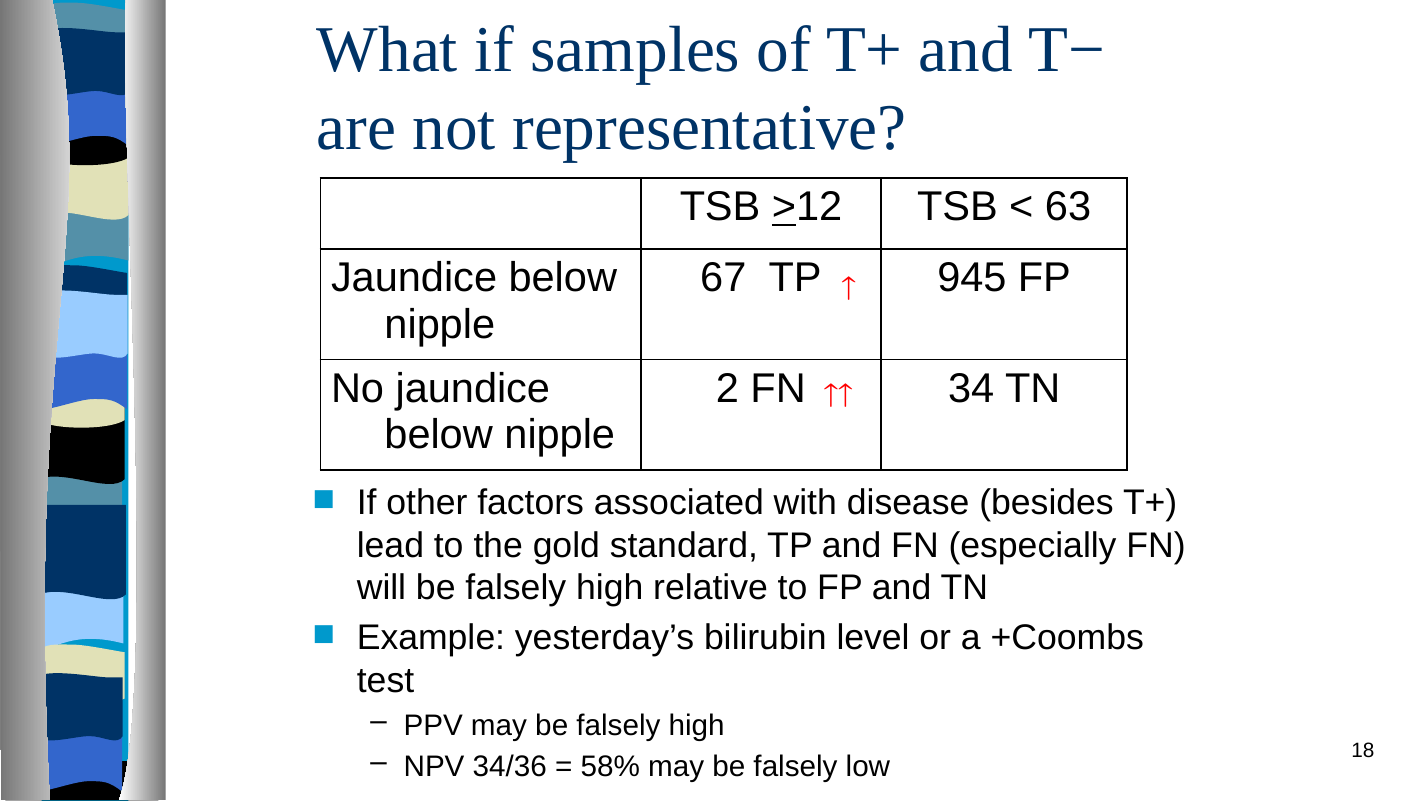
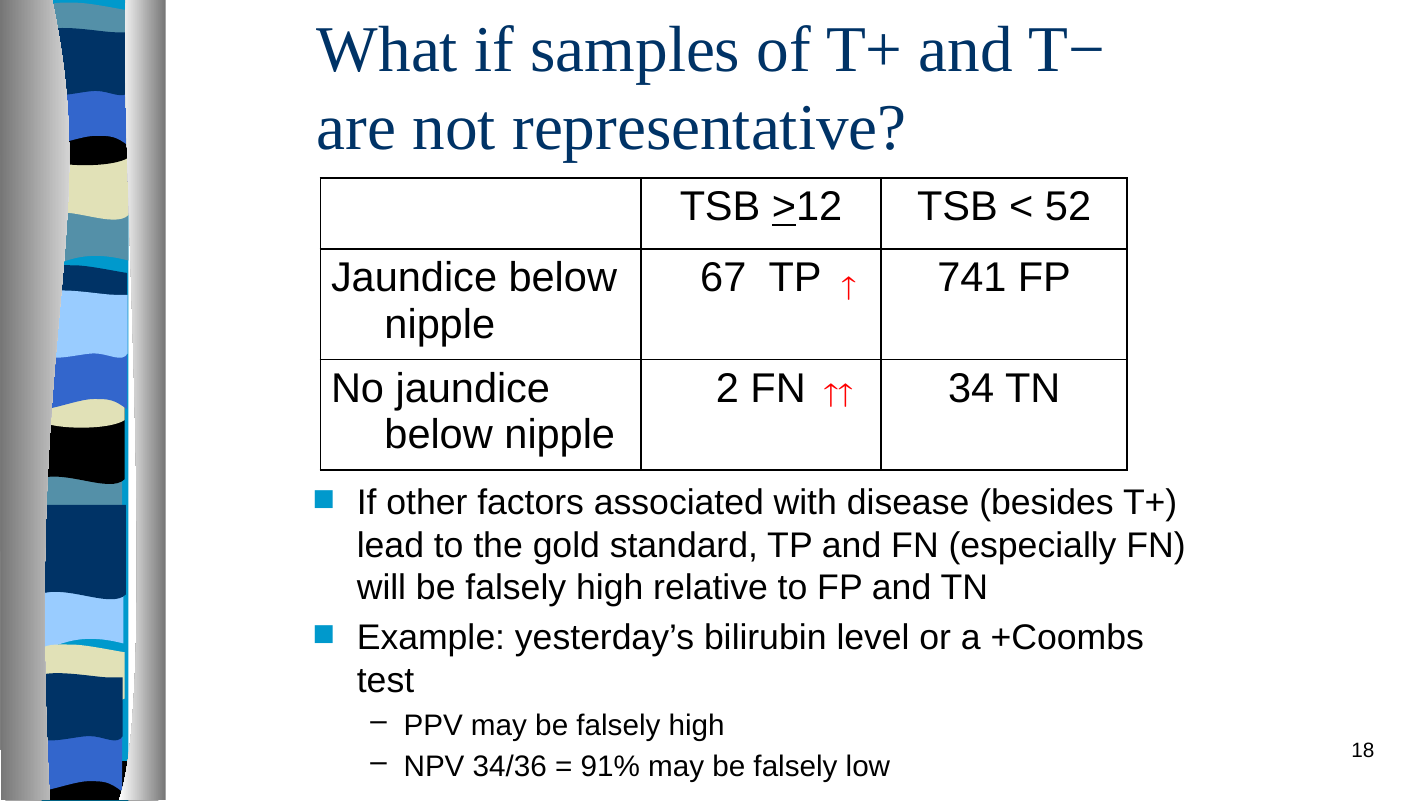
63: 63 -> 52
945: 945 -> 741
58%: 58% -> 91%
